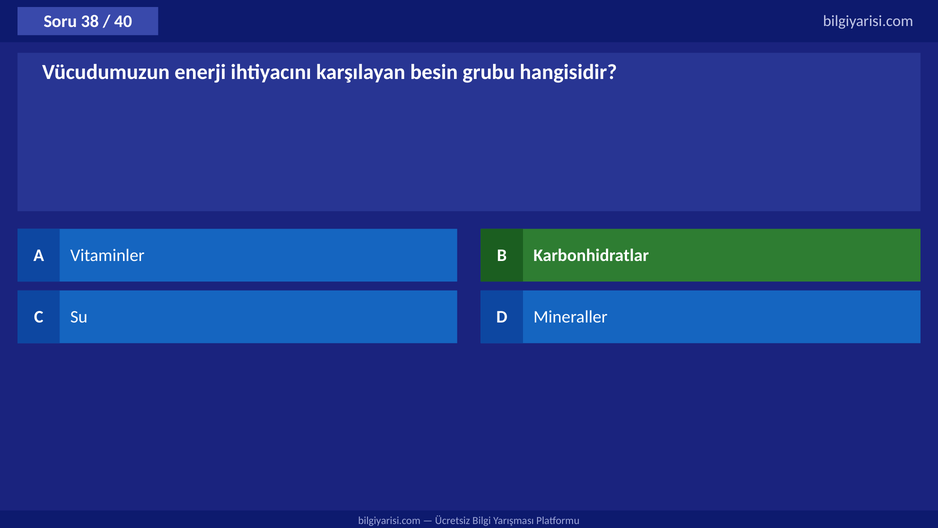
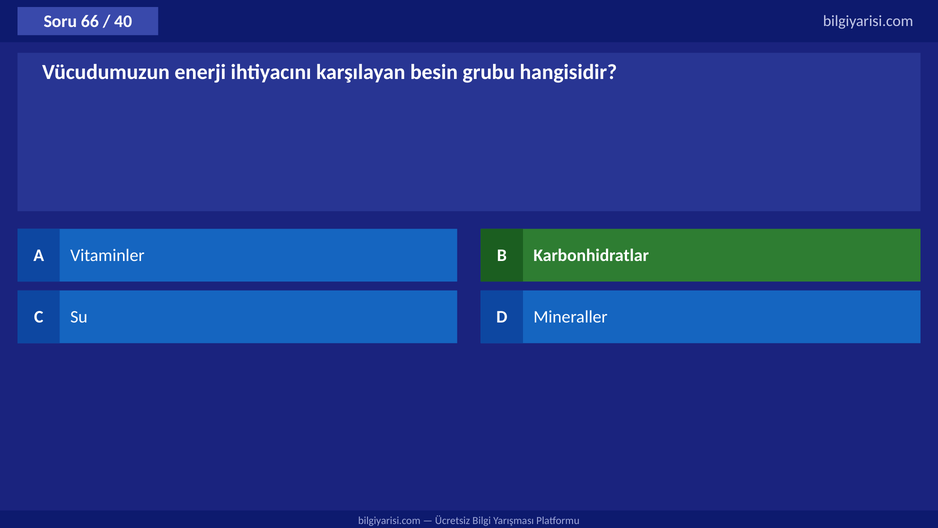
38: 38 -> 66
